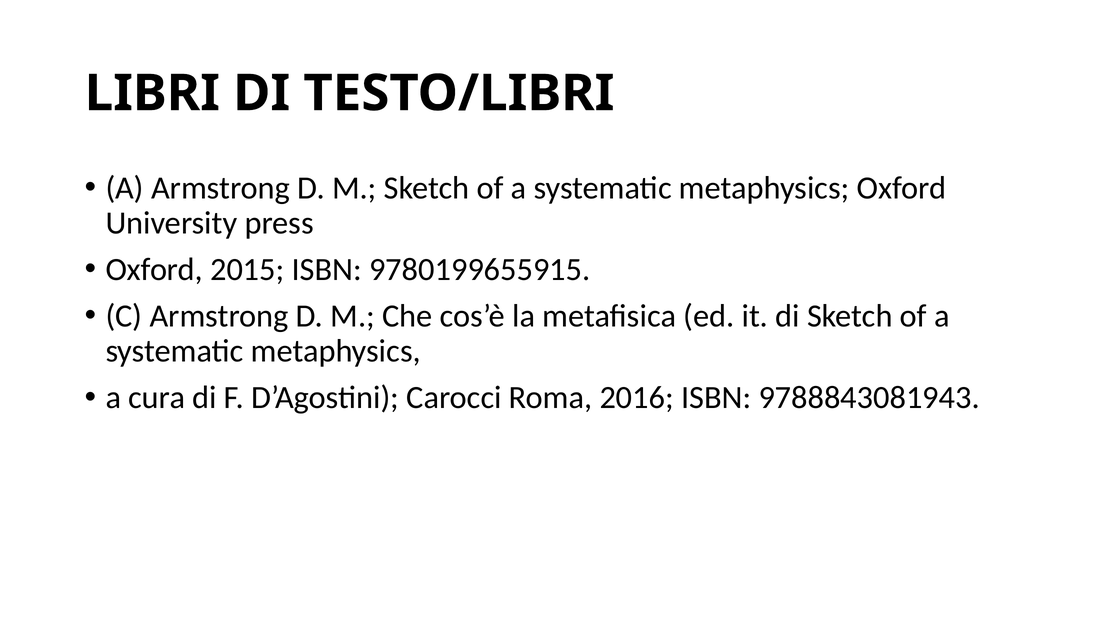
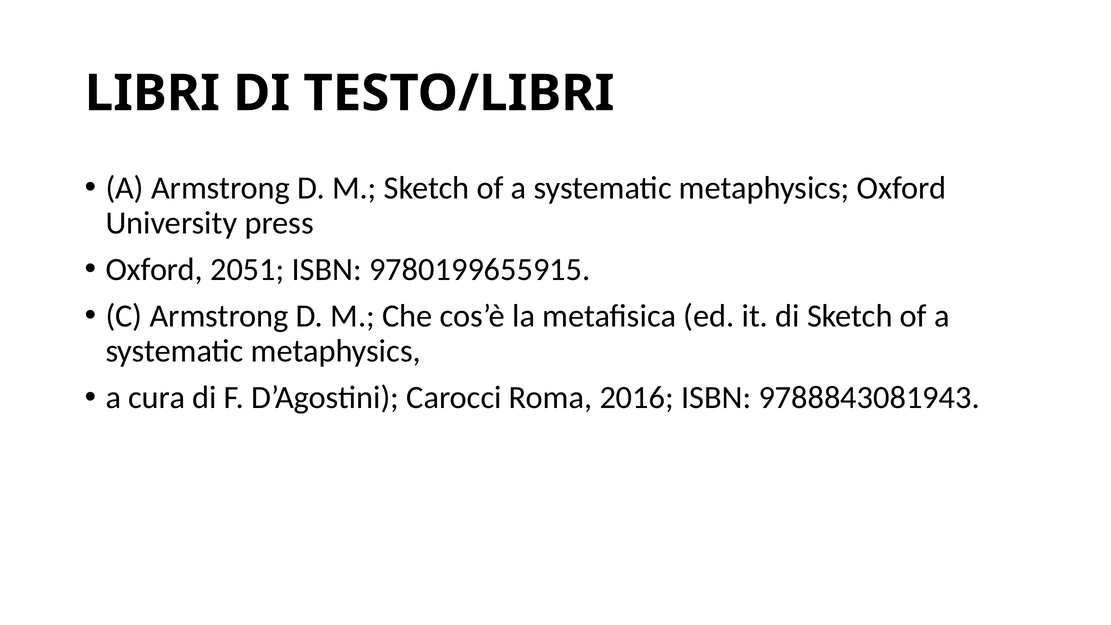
2015: 2015 -> 2051
